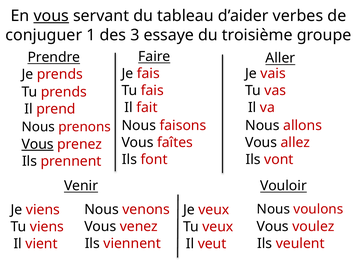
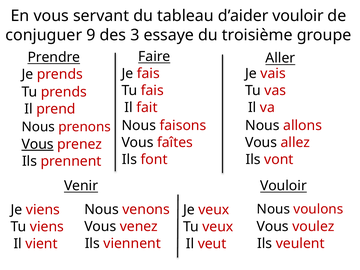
vous at (51, 16) underline: present -> none
d’aider verbes: verbes -> vouloir
1: 1 -> 9
